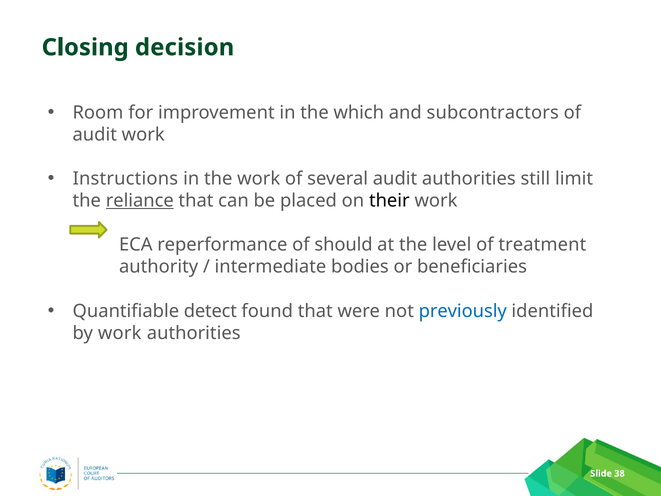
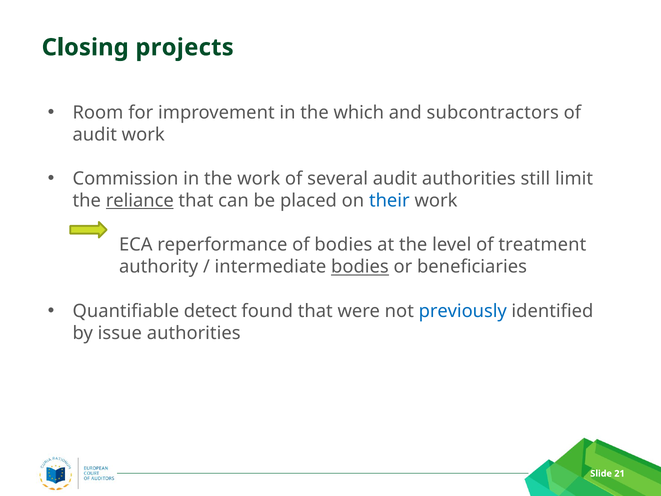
decision: decision -> projects
Instructions: Instructions -> Commission
their colour: black -> blue
of should: should -> bodies
bodies at (360, 267) underline: none -> present
by work: work -> issue
38: 38 -> 21
